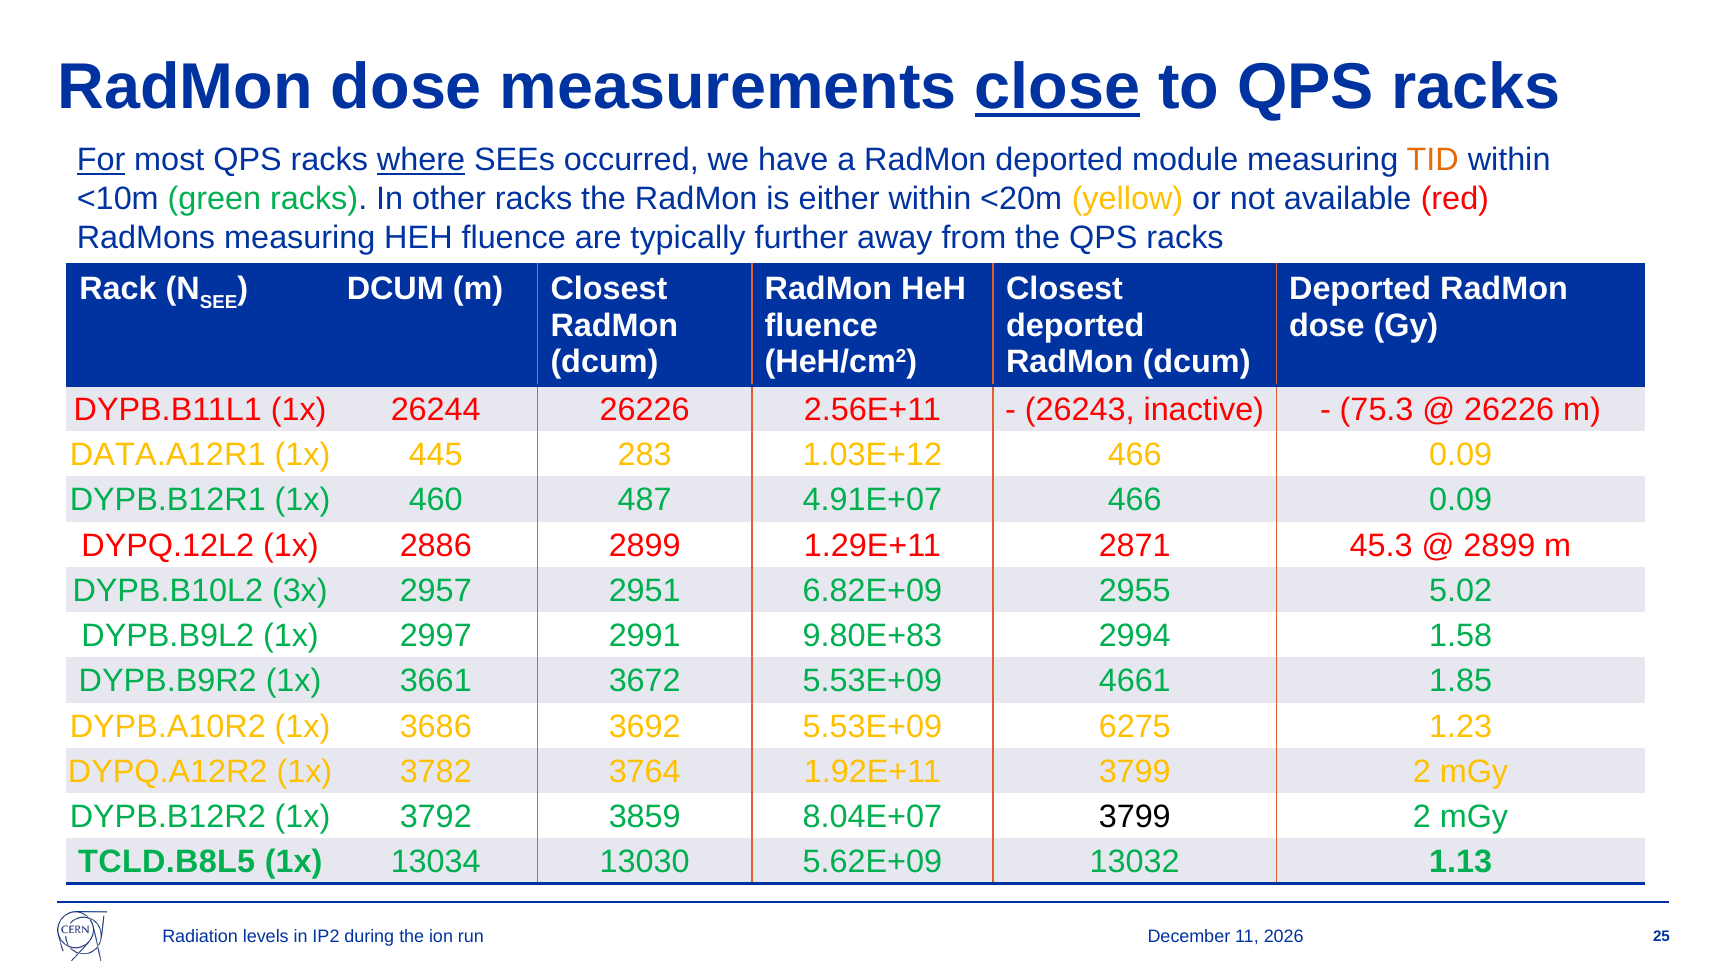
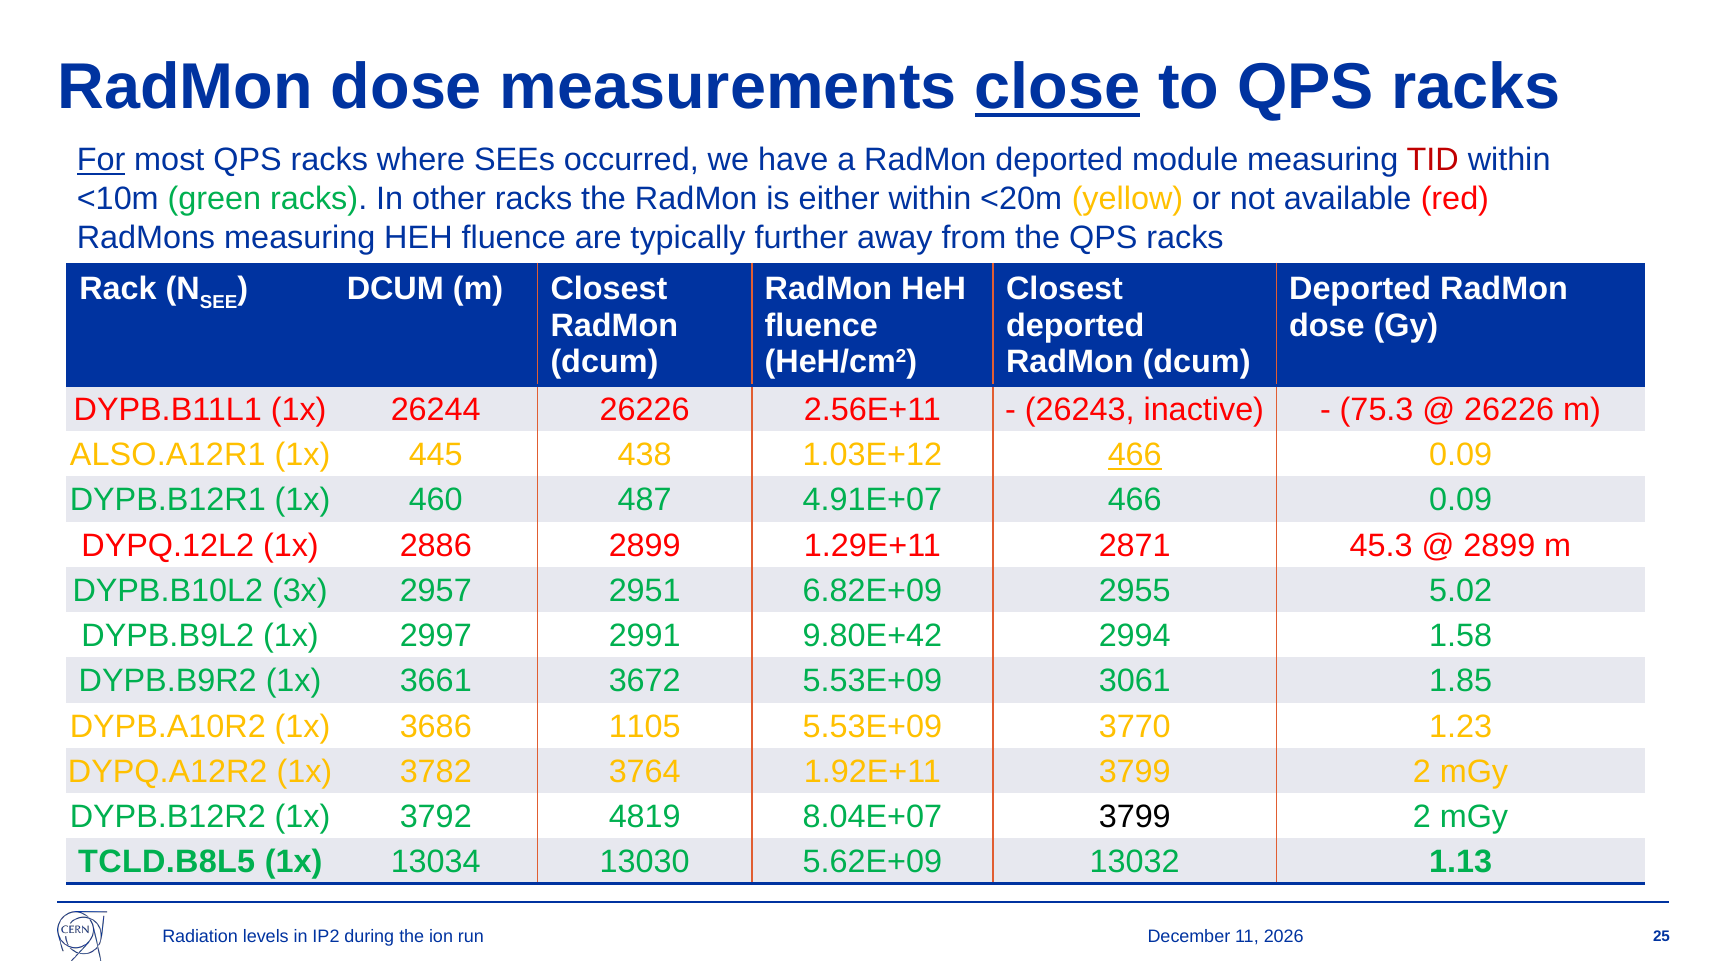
where underline: present -> none
TID colour: orange -> red
DATA.A12R1: DATA.A12R1 -> ALSO.A12R1
283: 283 -> 438
466 at (1135, 455) underline: none -> present
9.80E+83: 9.80E+83 -> 9.80E+42
4661: 4661 -> 3061
3692: 3692 -> 1105
6275: 6275 -> 3770
3859: 3859 -> 4819
